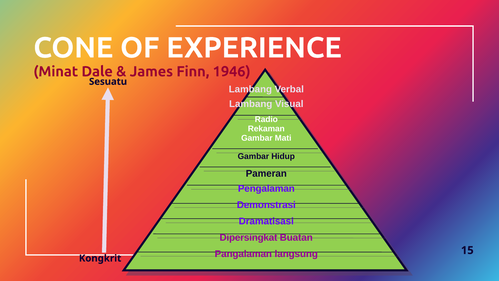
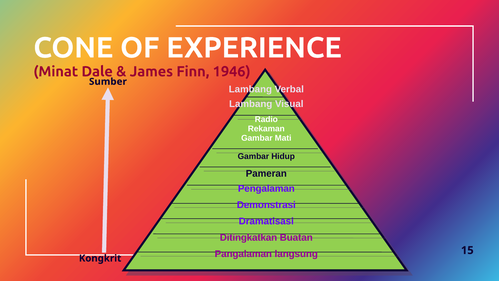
Sesuatu: Sesuatu -> Sumber
Dipersingkat: Dipersingkat -> Ditingkatkan
